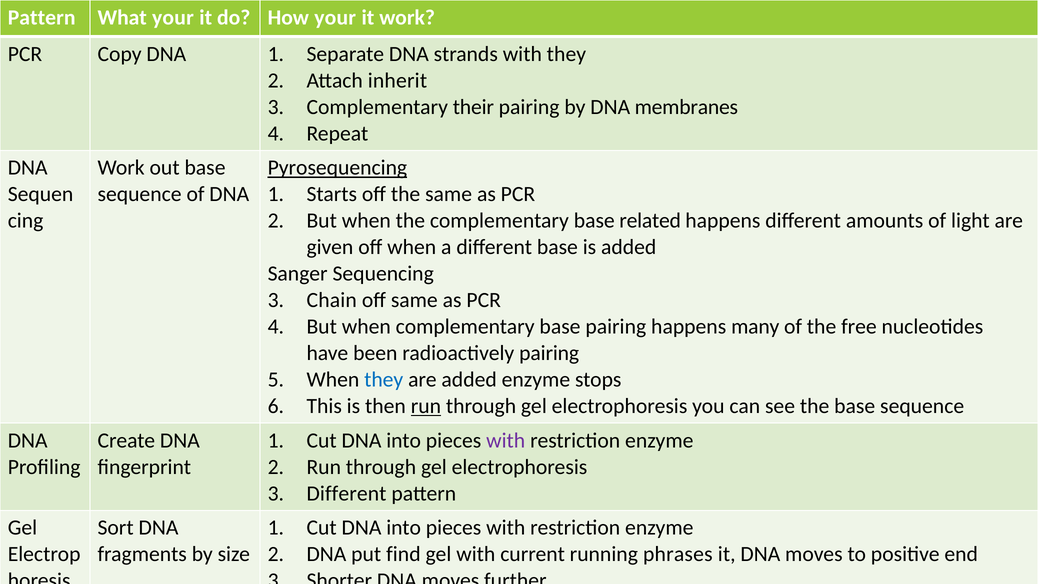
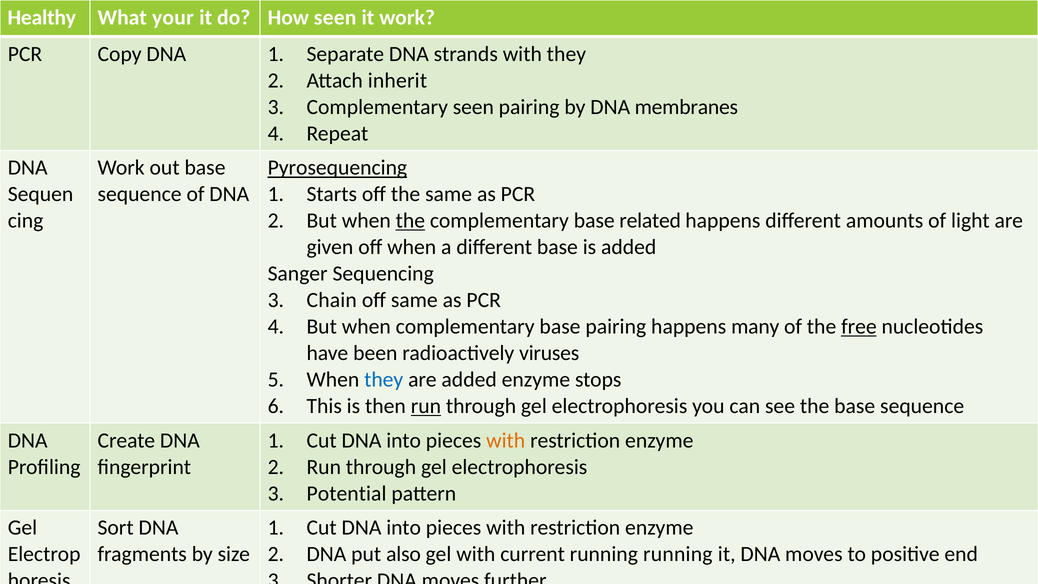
Pattern at (42, 17): Pattern -> Healthy
How your: your -> seen
Complementary their: their -> seen
the at (410, 221) underline: none -> present
free underline: none -> present
radioactively pairing: pairing -> viruses
with at (506, 440) colour: purple -> orange
Different at (347, 493): Different -> Potential
find: find -> also
running phrases: phrases -> running
